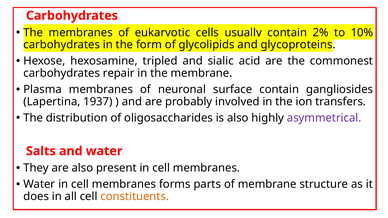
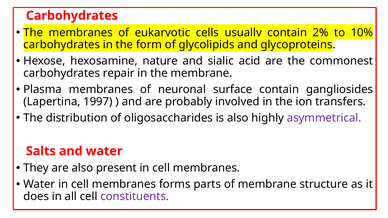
tripled: tripled -> nature
1937: 1937 -> 1997
constituents colour: orange -> purple
